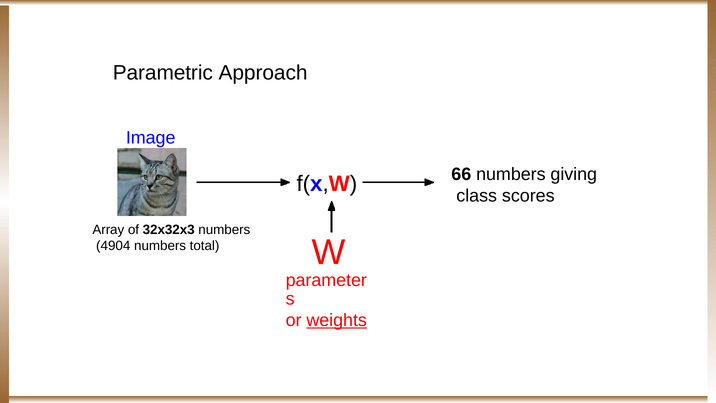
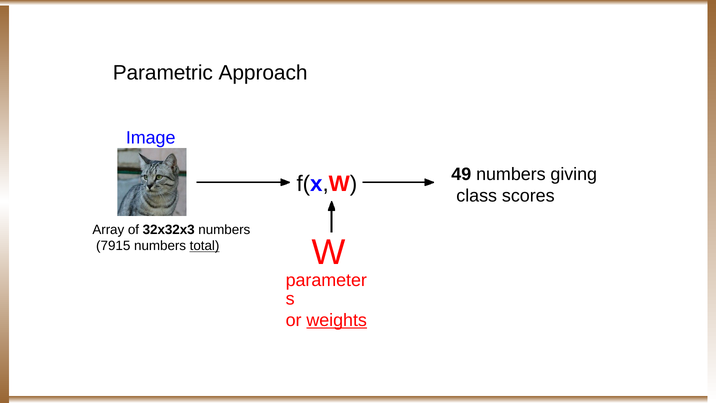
66: 66 -> 49
4904: 4904 -> 7915
total underline: none -> present
